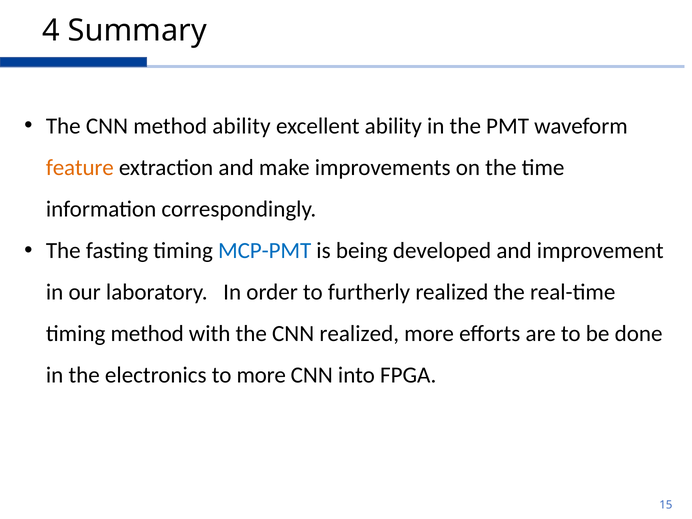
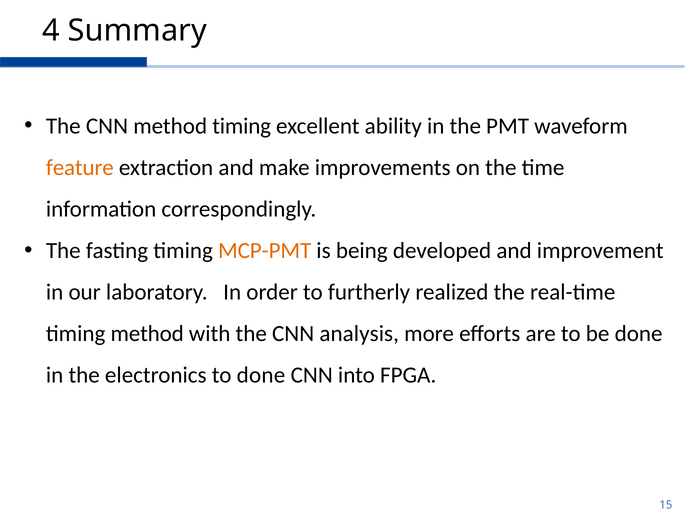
method ability: ability -> timing
MCP-PMT colour: blue -> orange
CNN realized: realized -> analysis
to more: more -> done
